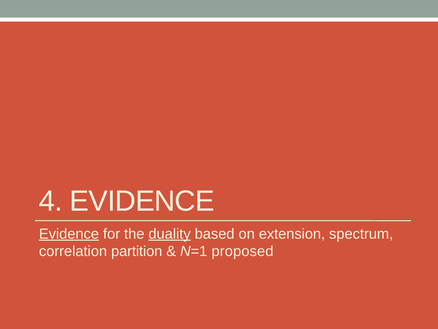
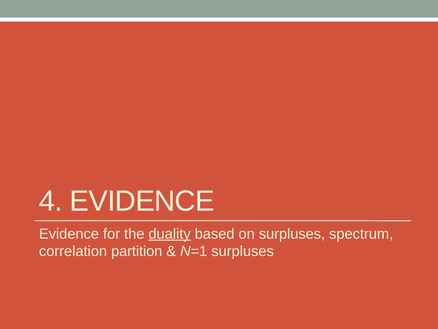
Evidence at (69, 234) underline: present -> none
on extension: extension -> surpluses
N=1 proposed: proposed -> surpluses
